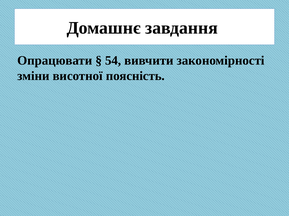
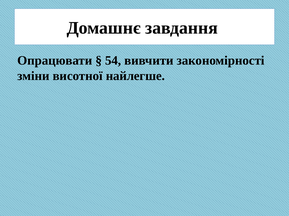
поясність: поясність -> найлегше
